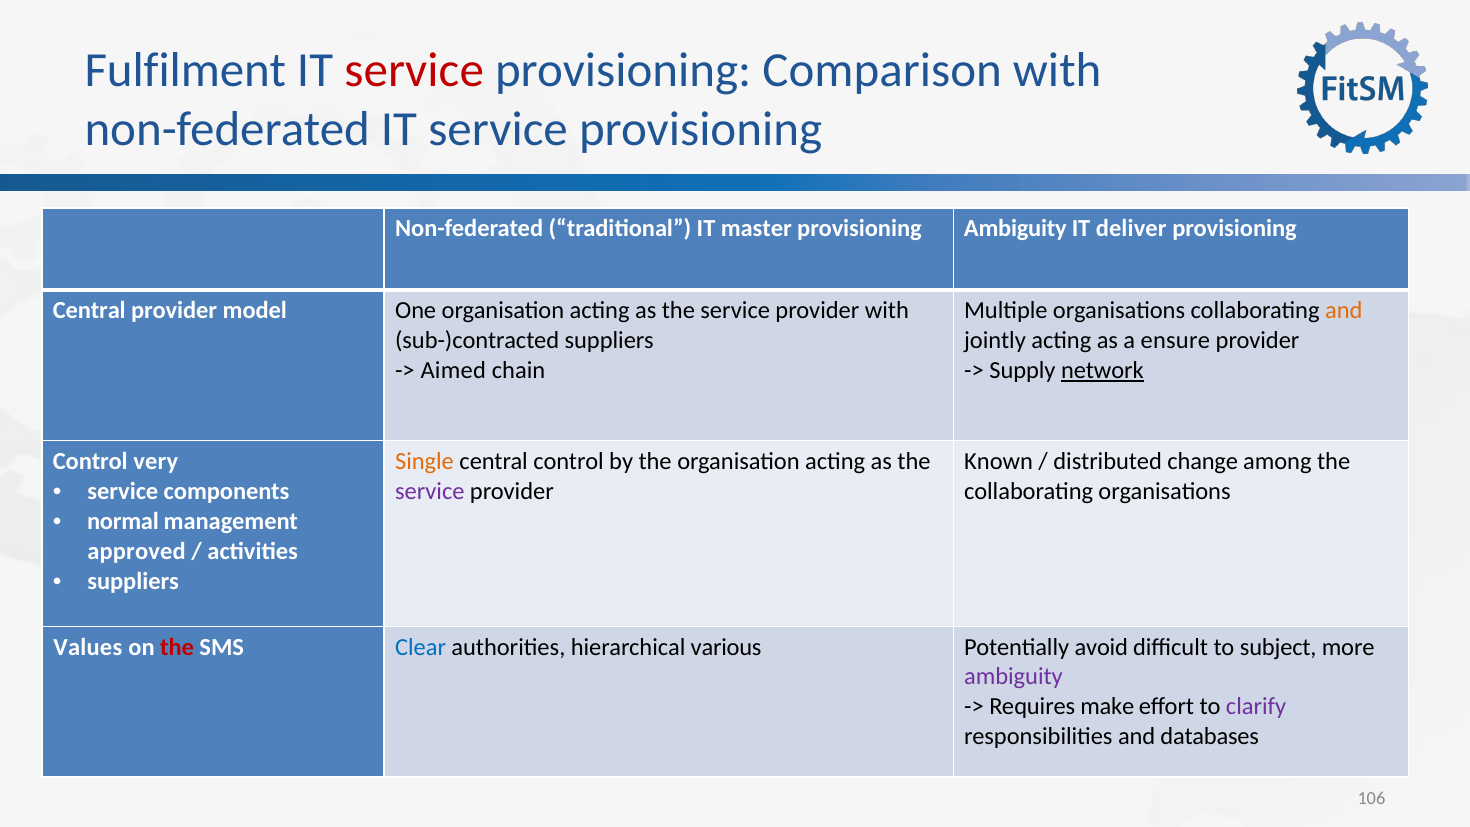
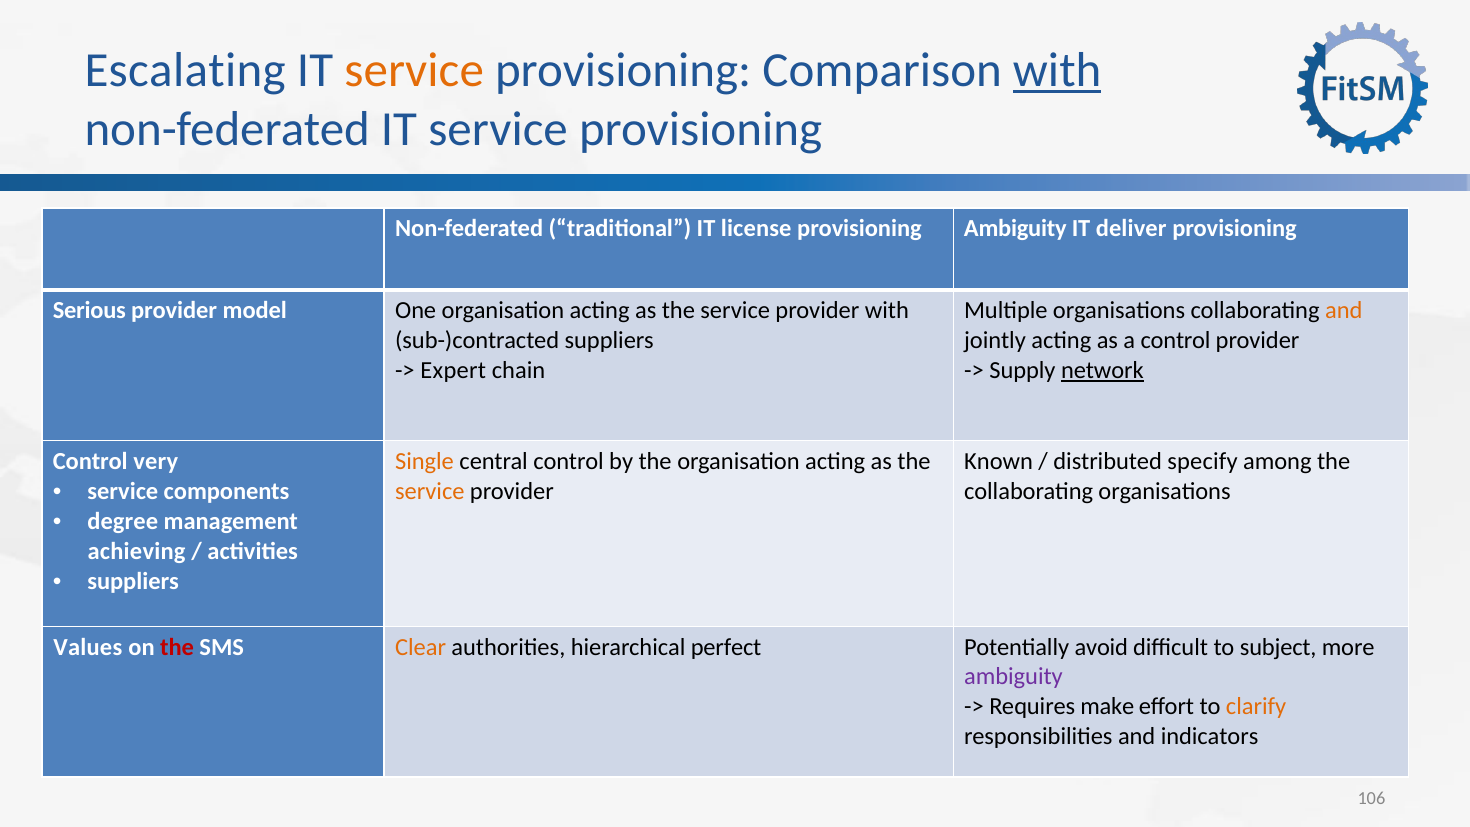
Fulfilment: Fulfilment -> Escalating
service at (414, 70) colour: red -> orange
with at (1057, 70) underline: none -> present
master: master -> license
Central at (89, 311): Central -> Serious
a ensure: ensure -> control
Aimed: Aimed -> Expert
change: change -> specify
service at (430, 491) colour: purple -> orange
normal: normal -> degree
approved: approved -> achieving
Clear colour: blue -> orange
various: various -> perfect
clarify colour: purple -> orange
databases: databases -> indicators
